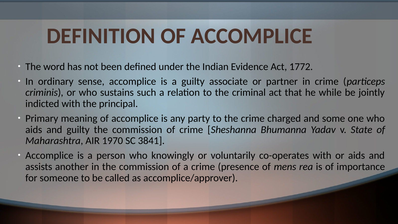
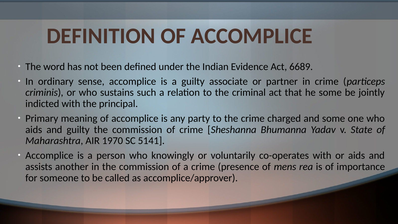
1772: 1772 -> 6689
he while: while -> some
3841: 3841 -> 5141
